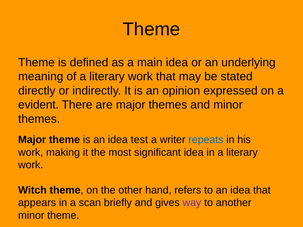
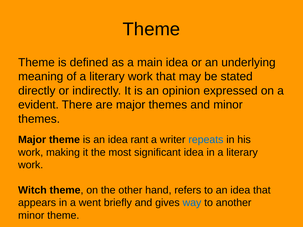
test: test -> rant
scan: scan -> went
way colour: purple -> blue
